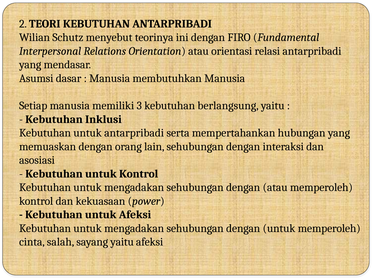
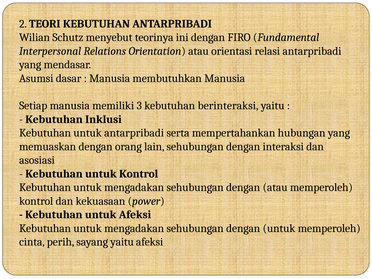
berlangsung: berlangsung -> berinteraksi
salah: salah -> perih
